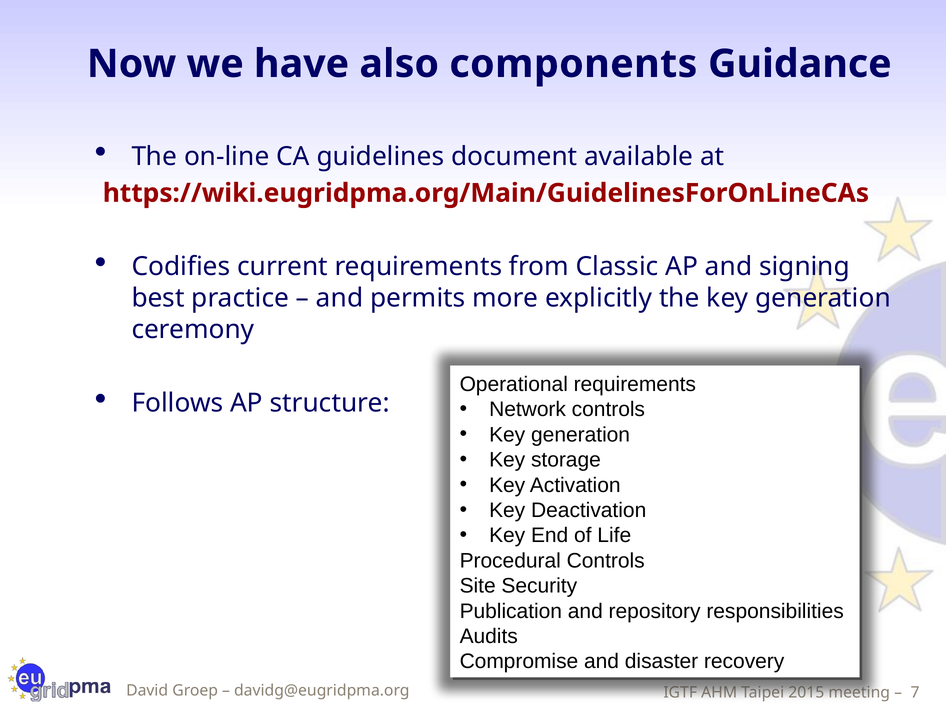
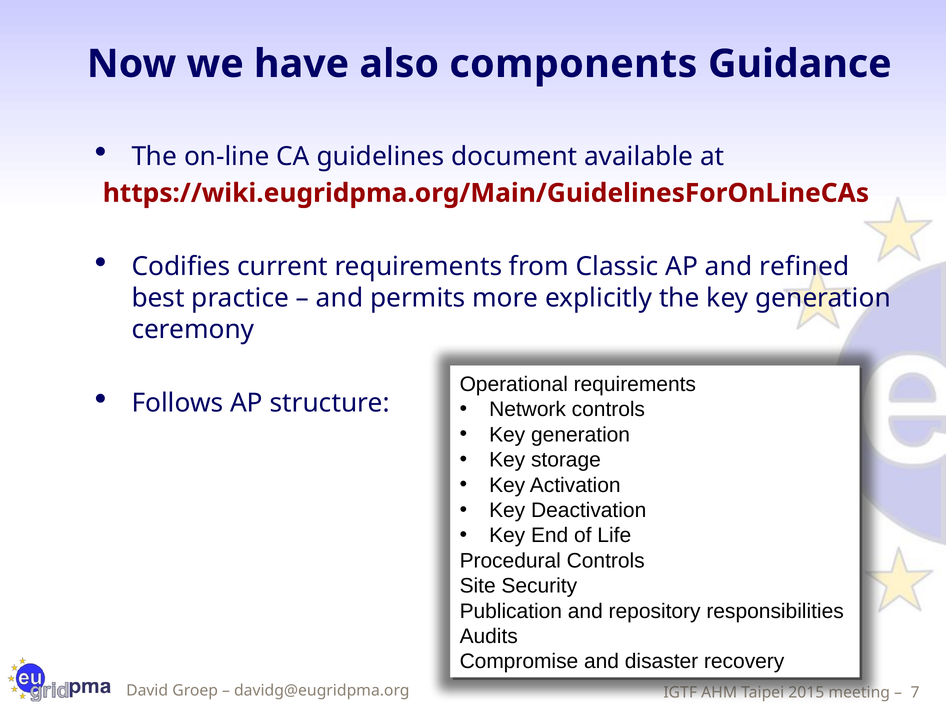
signing: signing -> refined
